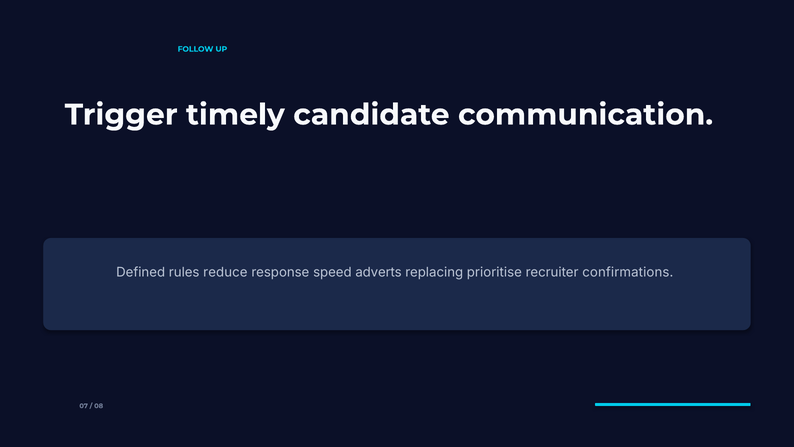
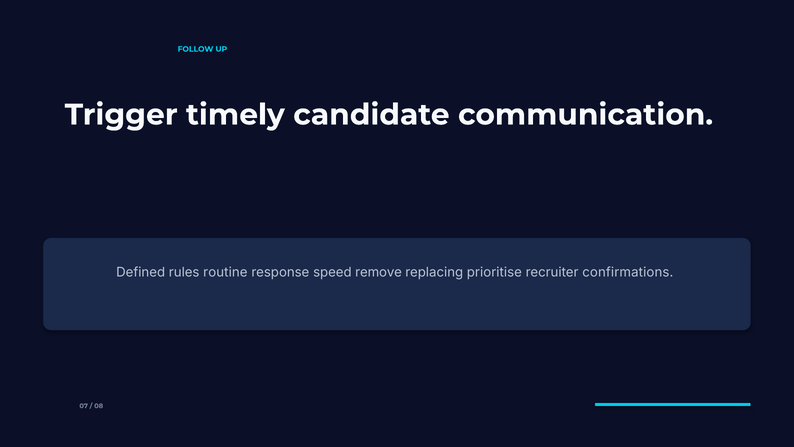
reduce: reduce -> routine
adverts: adverts -> remove
